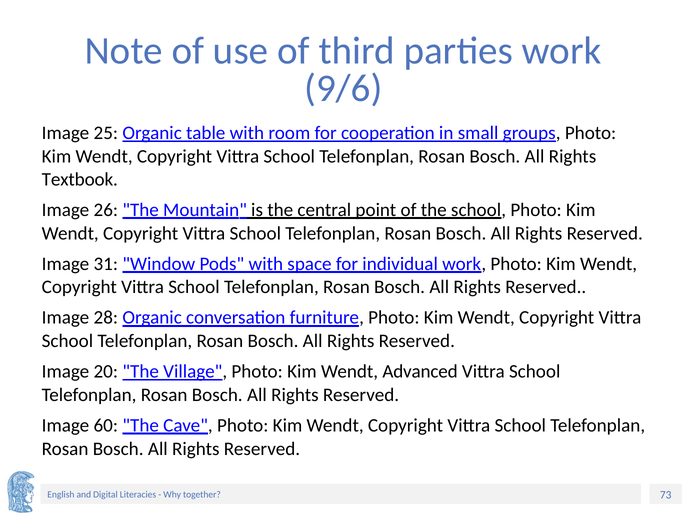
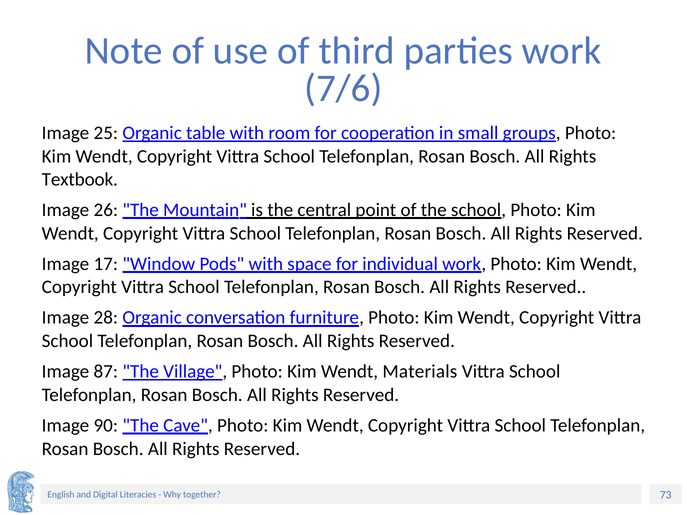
9/6: 9/6 -> 7/6
31: 31 -> 17
20: 20 -> 87
Advanced: Advanced -> Materials
60: 60 -> 90
